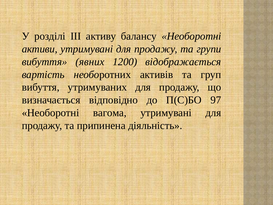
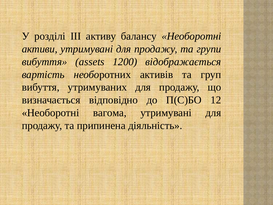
явних: явних -> assets
97: 97 -> 12
